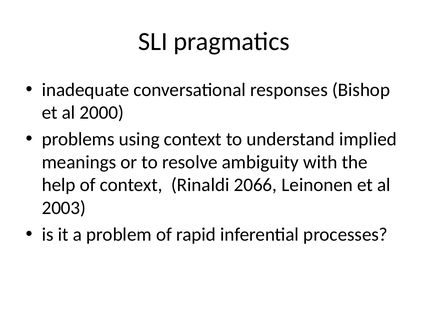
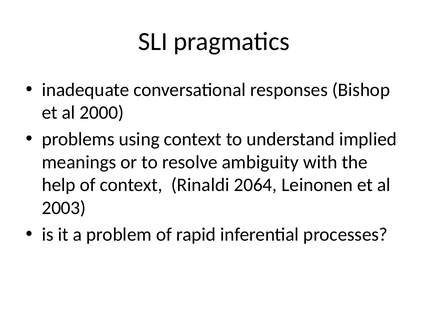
2066: 2066 -> 2064
